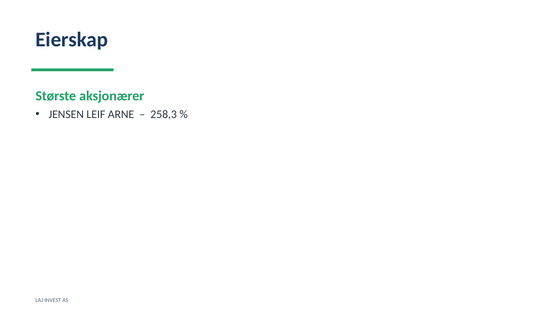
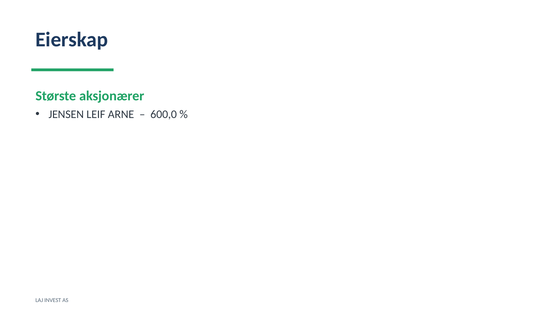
258,3: 258,3 -> 600,0
